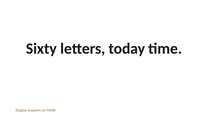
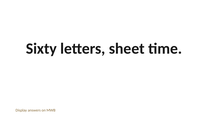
today: today -> sheet
